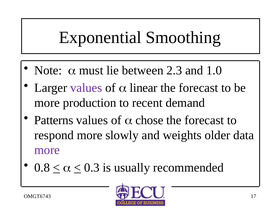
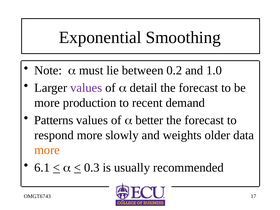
2.3: 2.3 -> 0.2
linear: linear -> detail
chose: chose -> better
more at (47, 150) colour: purple -> orange
0.8: 0.8 -> 6.1
